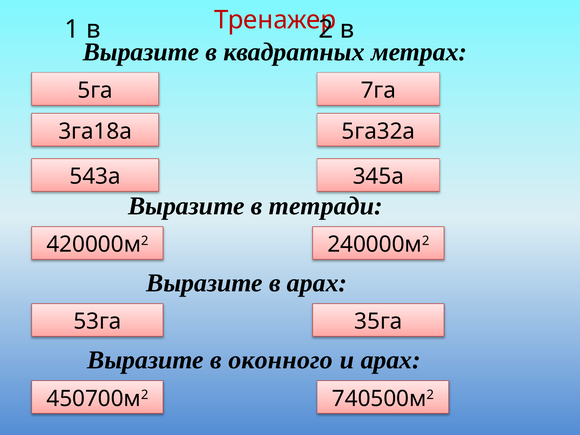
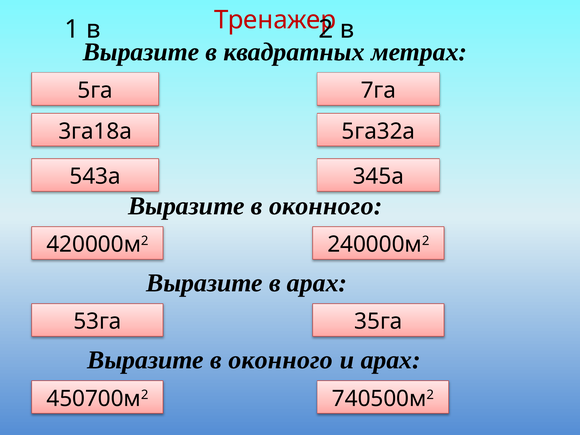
тетради at (326, 206): тетради -> оконного
